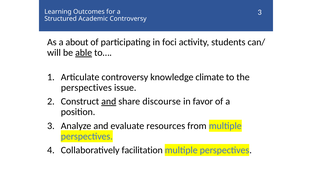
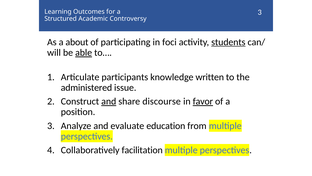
students underline: none -> present
Articulate controversy: controversy -> participants
climate: climate -> written
perspectives at (86, 87): perspectives -> administered
favor underline: none -> present
resources: resources -> education
